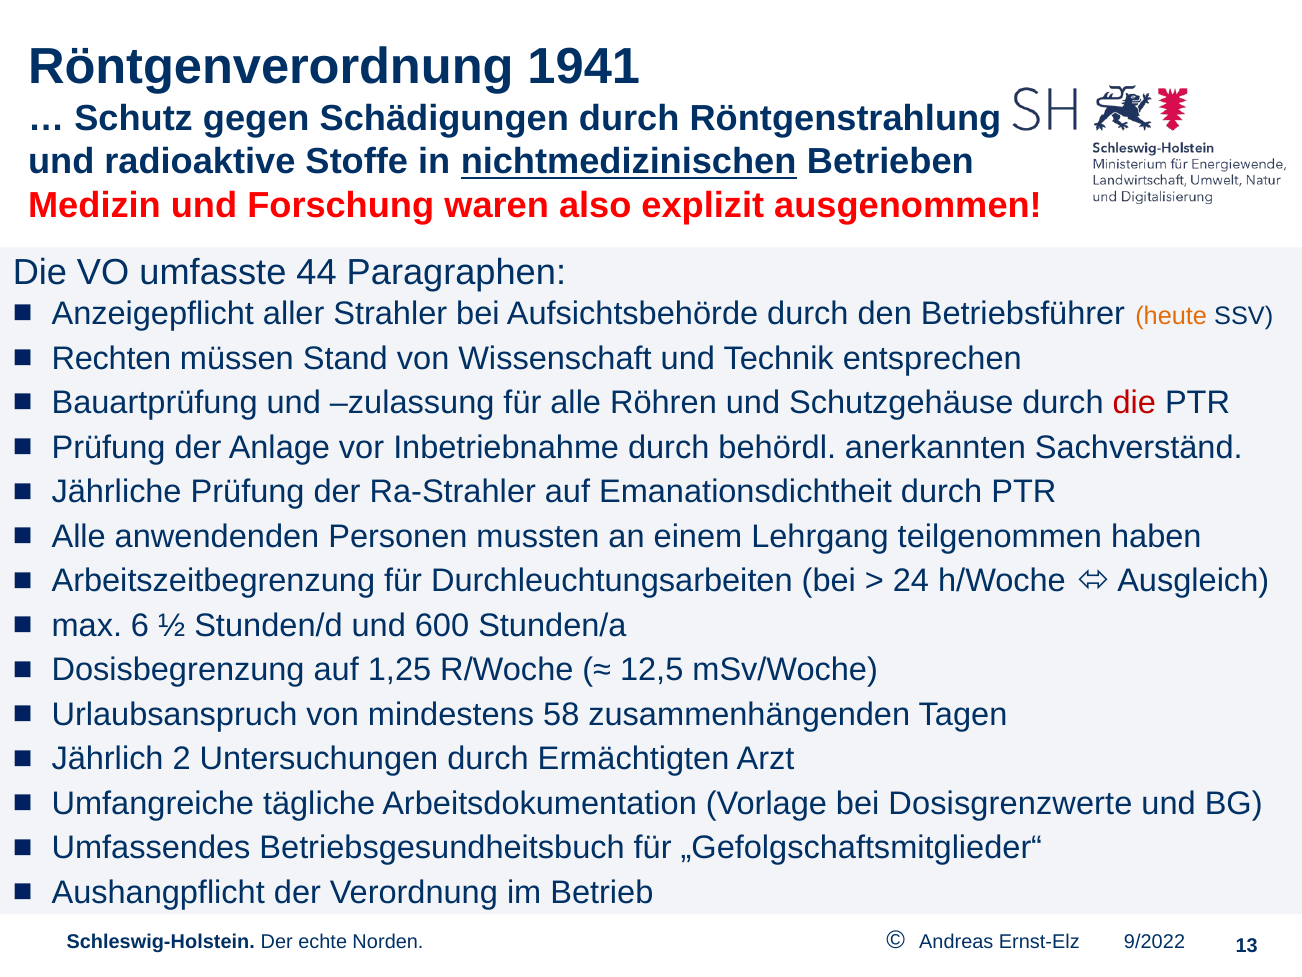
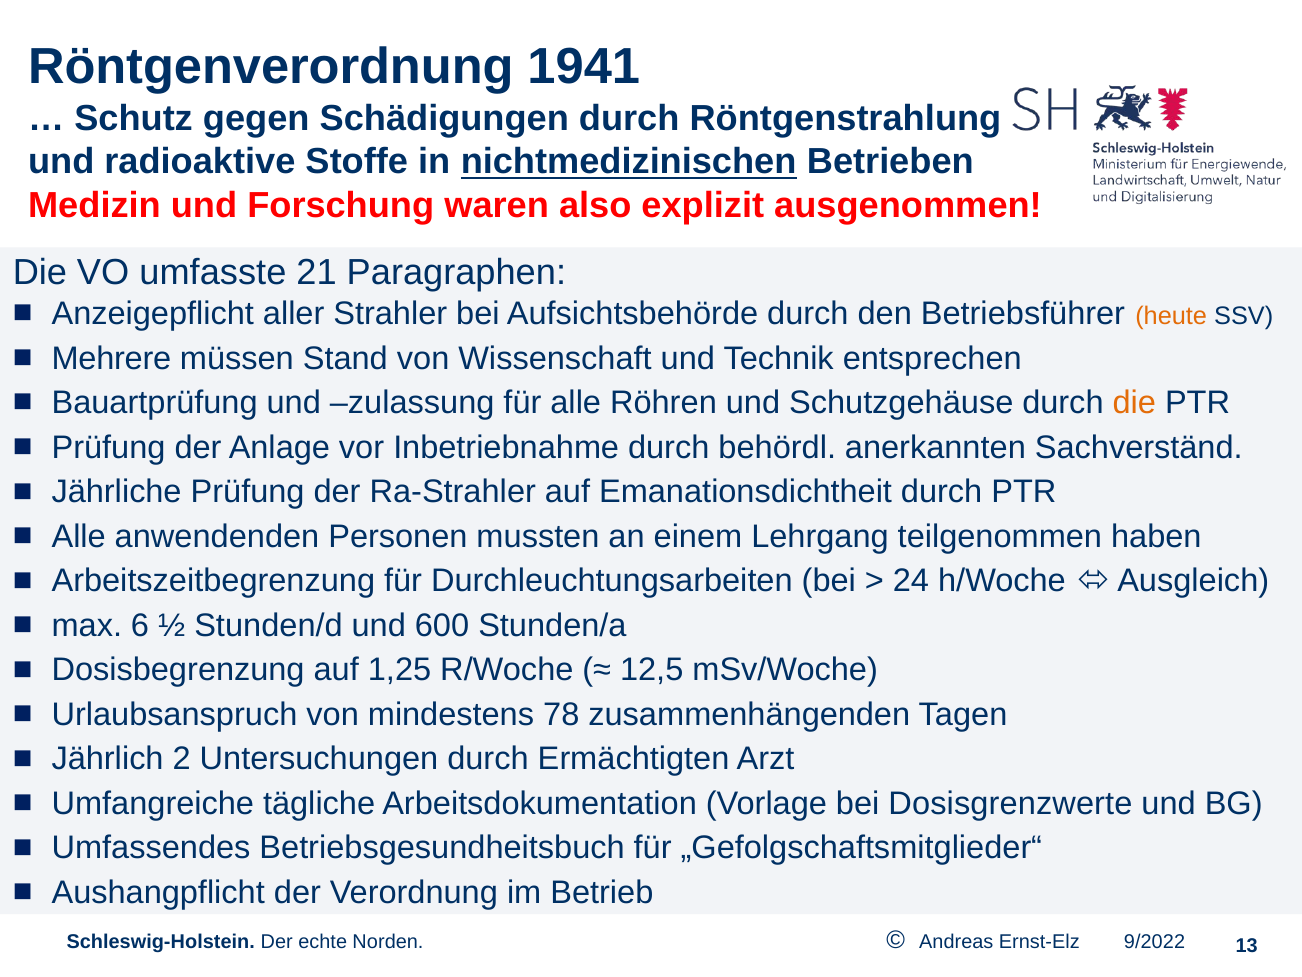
44: 44 -> 21
Rechten: Rechten -> Mehrere
die at (1134, 403) colour: red -> orange
58: 58 -> 78
